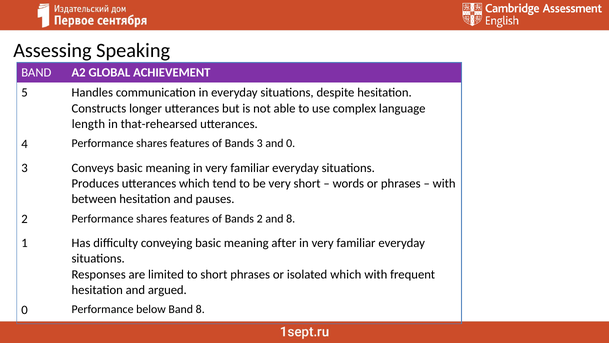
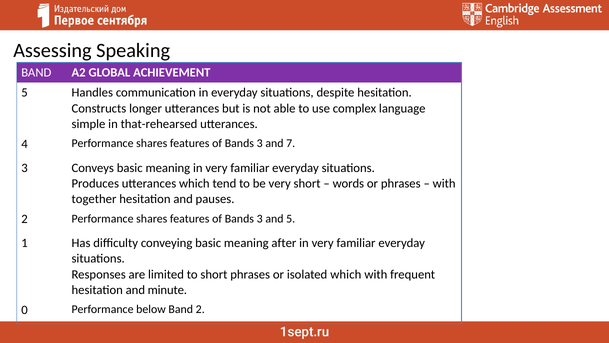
length: length -> simple
and 0: 0 -> 7
between: between -> together
2 at (260, 218): 2 -> 3
and 8: 8 -> 5
argued: argued -> minute
Band 8: 8 -> 2
